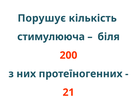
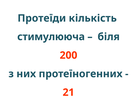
Порушує: Порушує -> Протеїди
